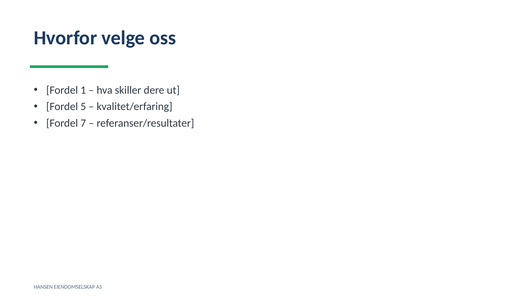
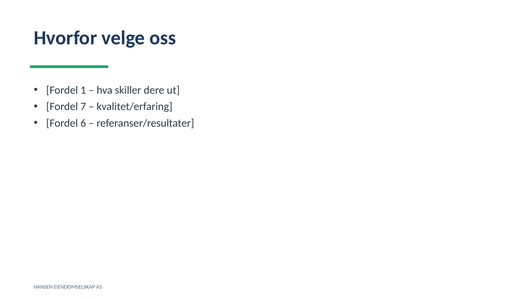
5: 5 -> 7
7: 7 -> 6
